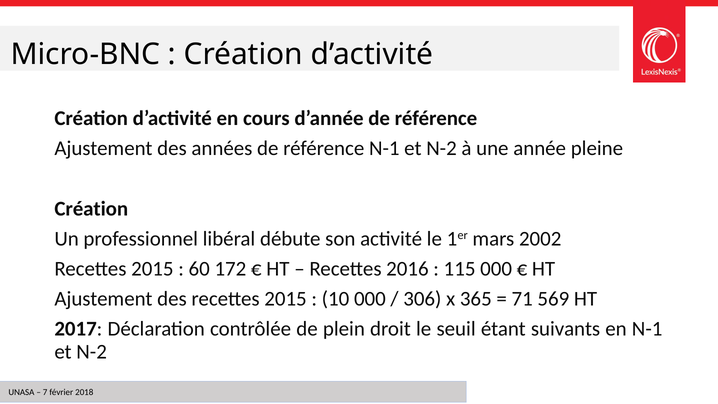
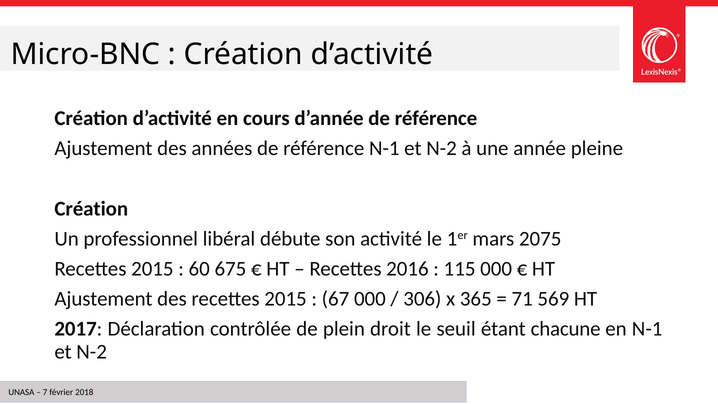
2002: 2002 -> 2075
172: 172 -> 675
10 at (336, 299): 10 -> 67
suivants: suivants -> chacune
